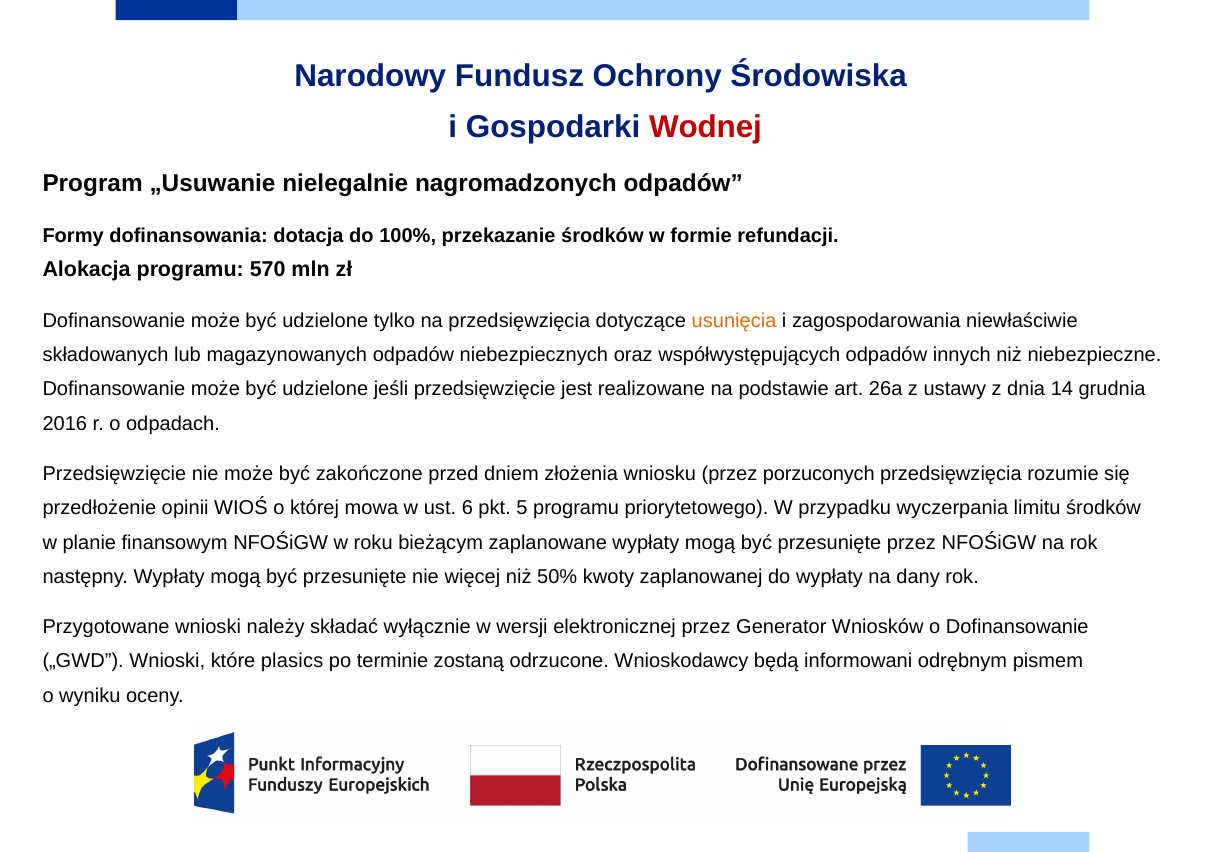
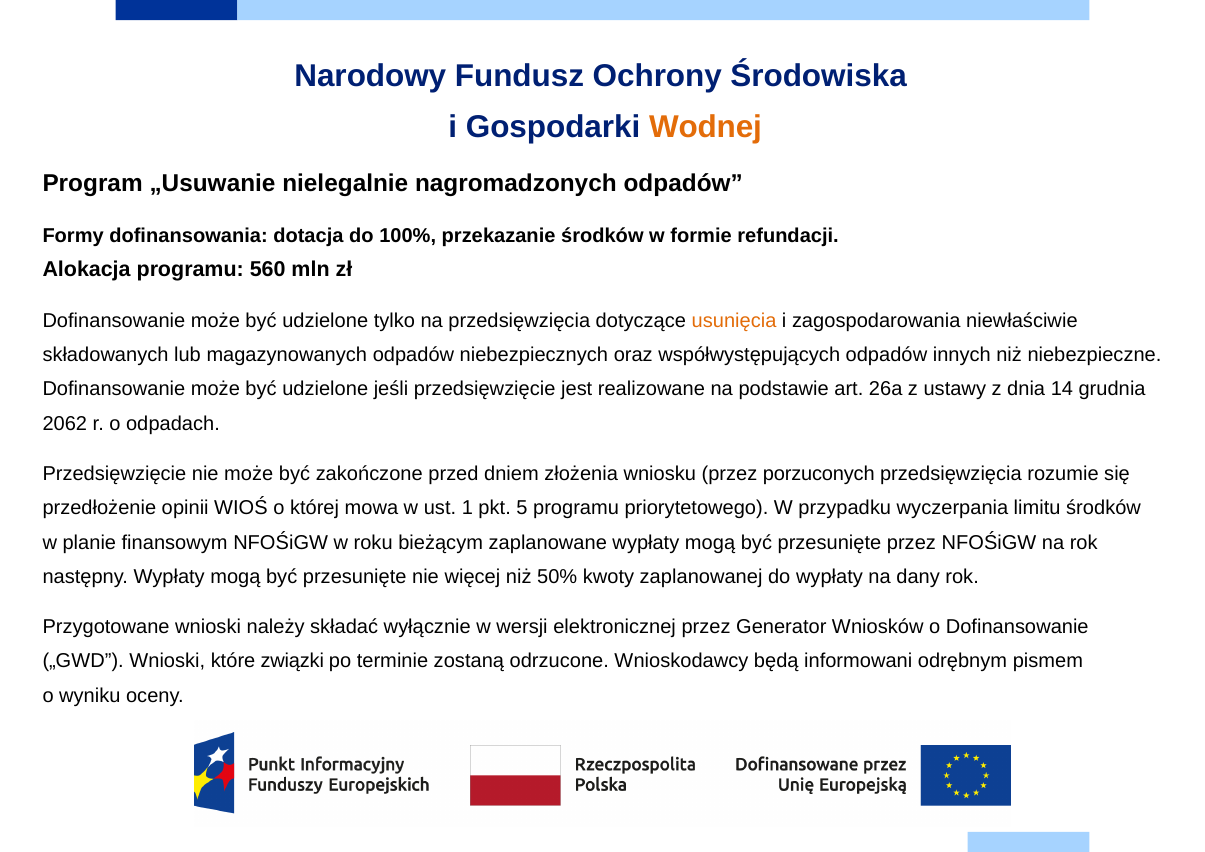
Wodnej colour: red -> orange
570: 570 -> 560
2016: 2016 -> 2062
6: 6 -> 1
plasics: plasics -> związki
